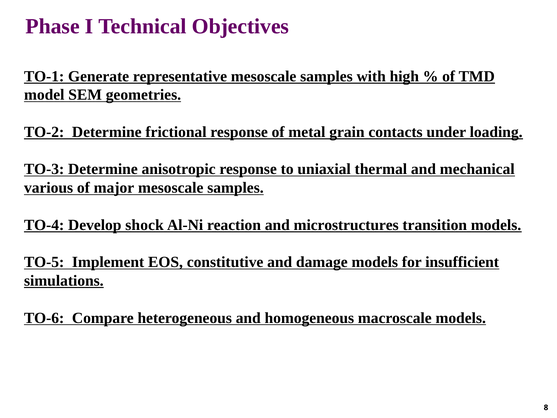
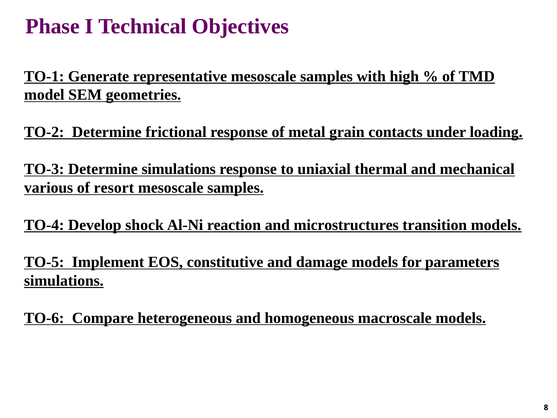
Determine anisotropic: anisotropic -> simulations
major: major -> resort
insufficient: insufficient -> parameters
